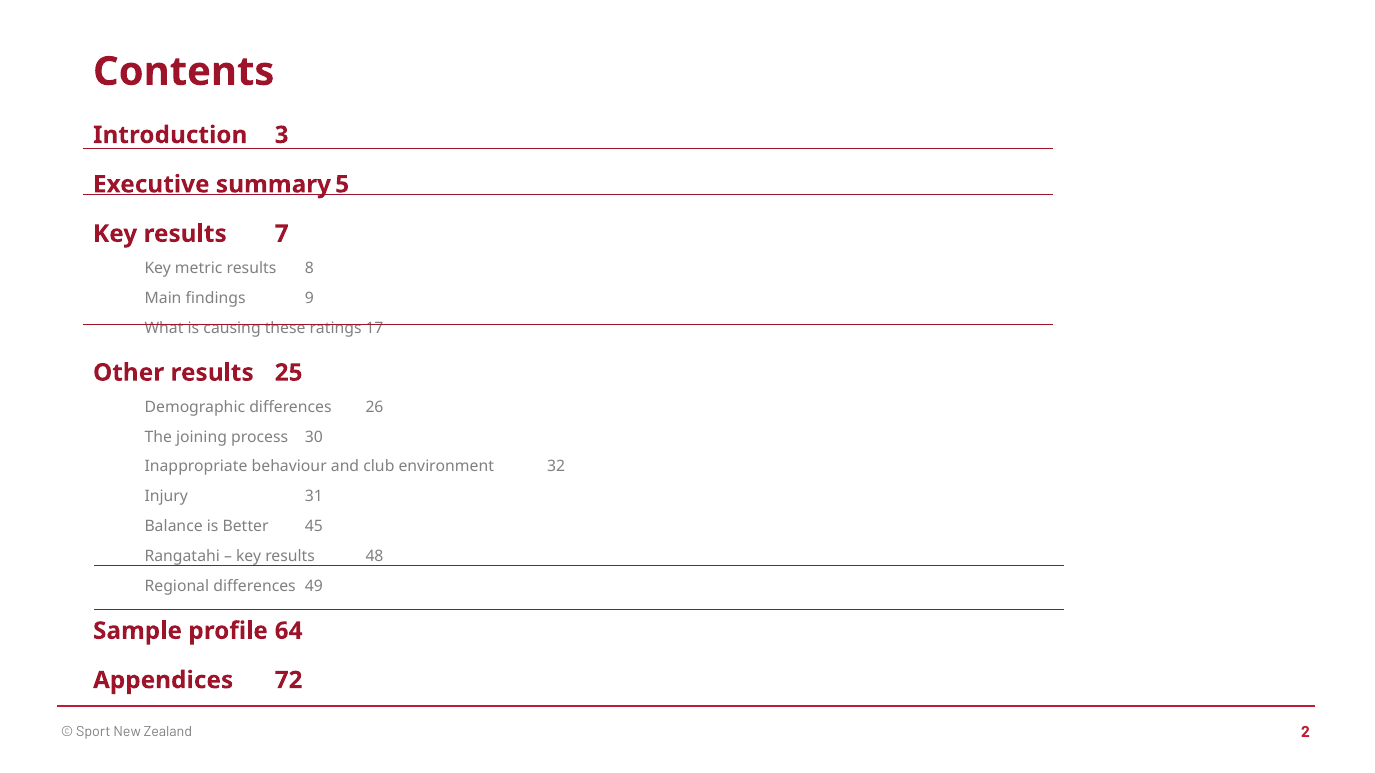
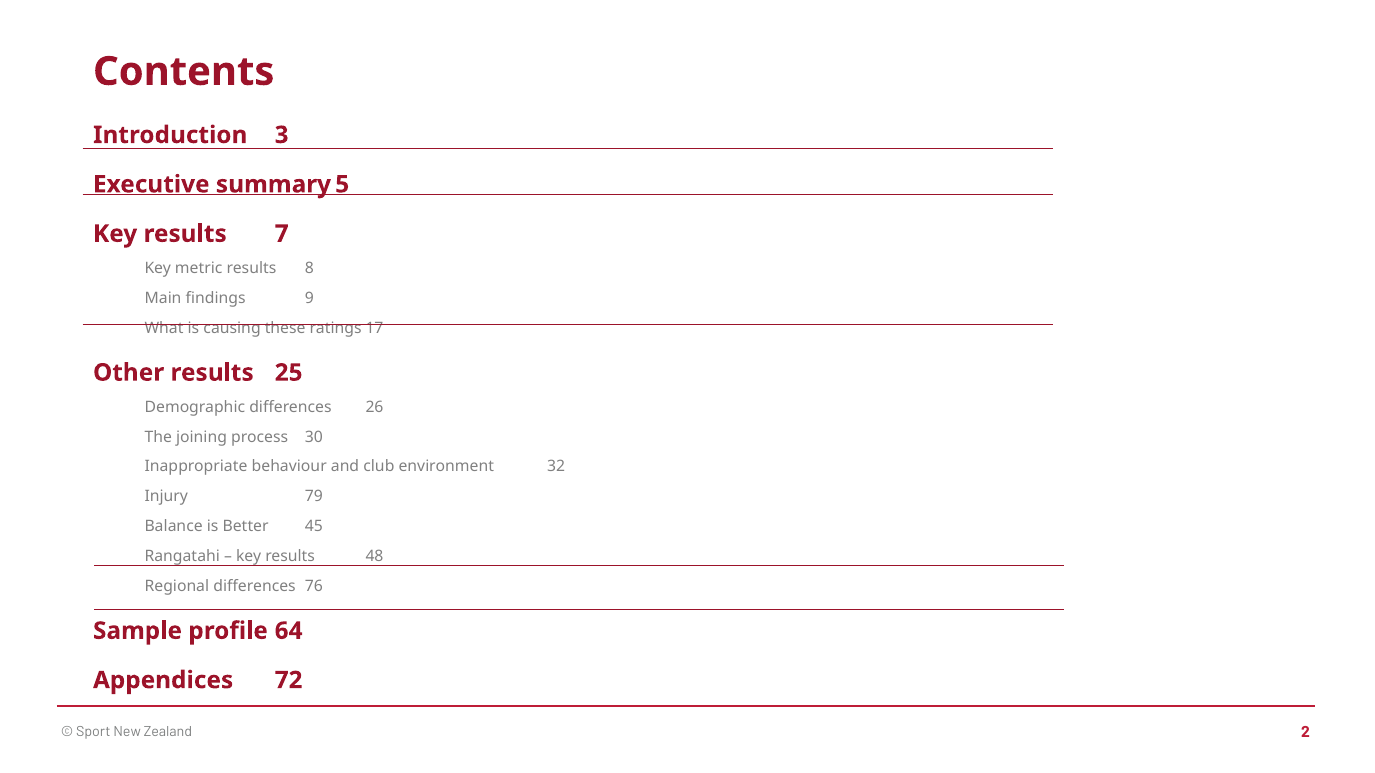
31: 31 -> 79
49: 49 -> 76
